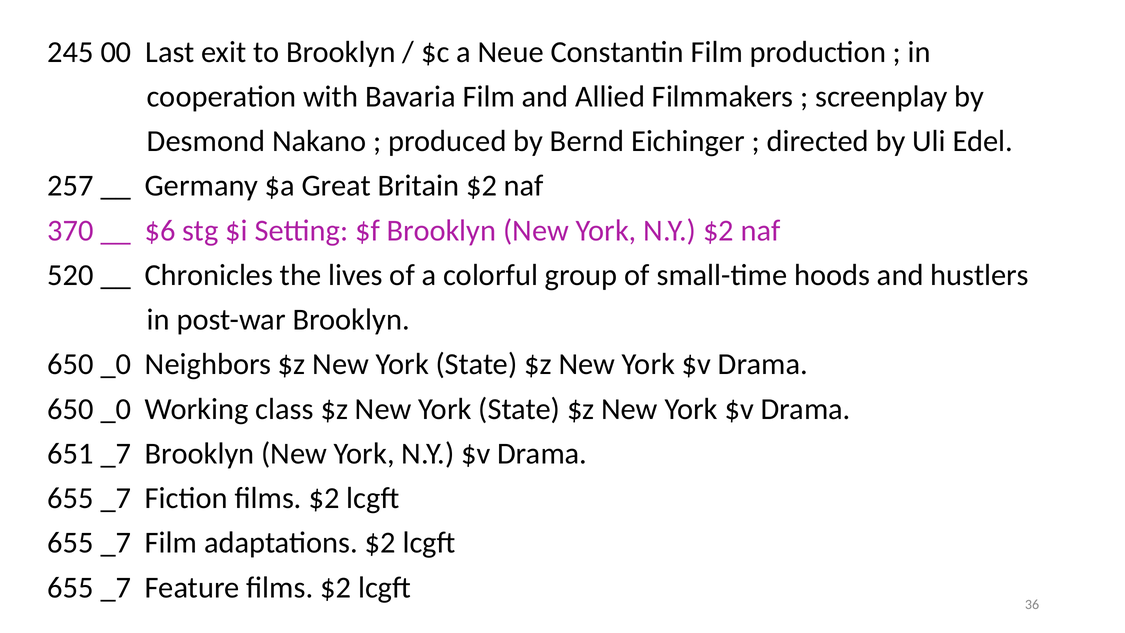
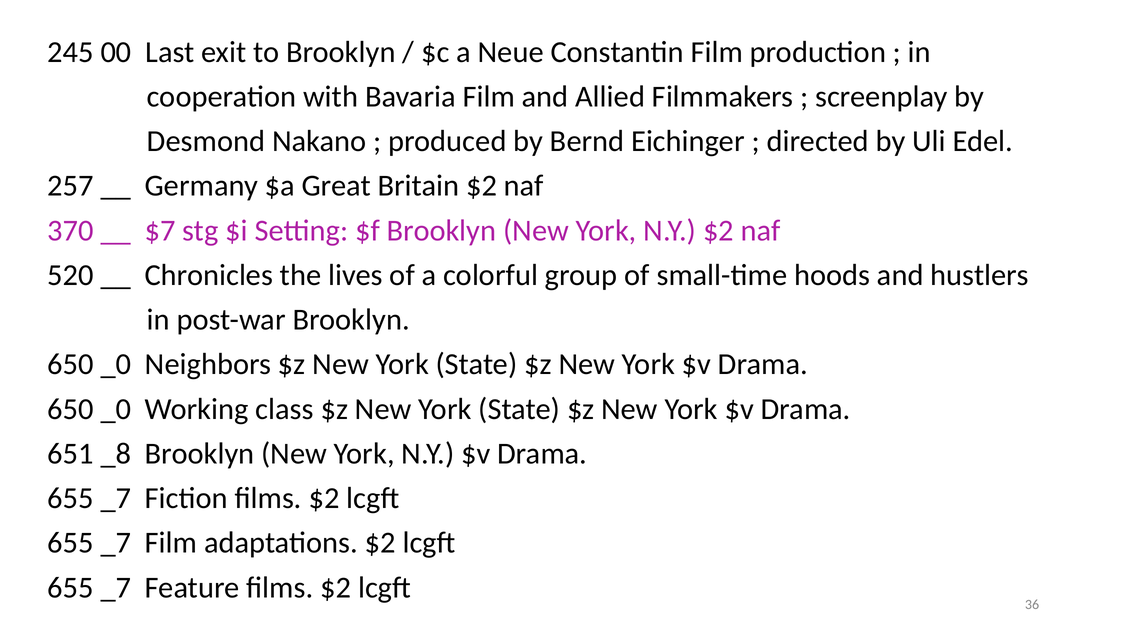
$6: $6 -> $7
651 _7: _7 -> _8
